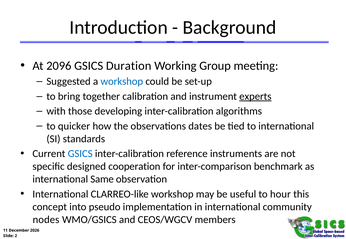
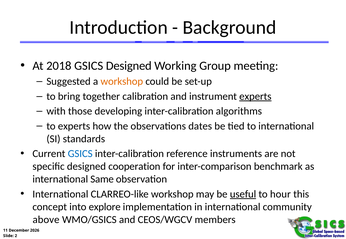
2096: 2096 -> 2018
GSICS Duration: Duration -> Designed
workshop at (122, 82) colour: blue -> orange
to quicker: quicker -> experts
useful underline: none -> present
pseudo: pseudo -> explore
nodes: nodes -> above
